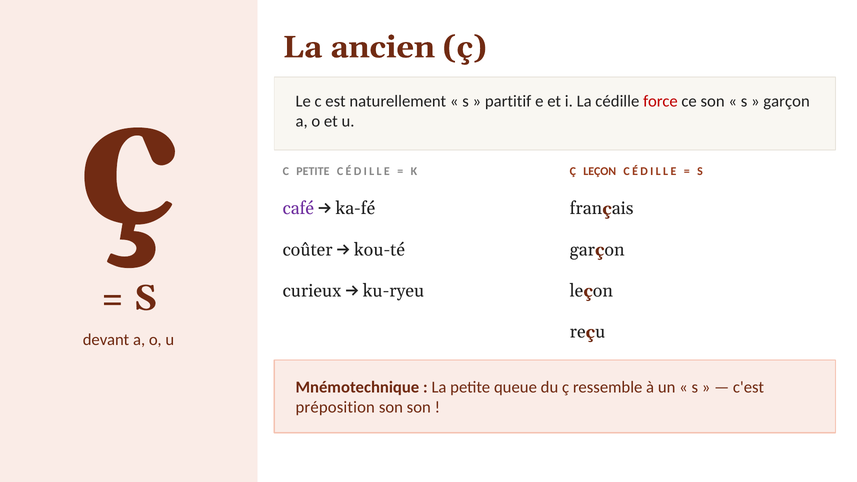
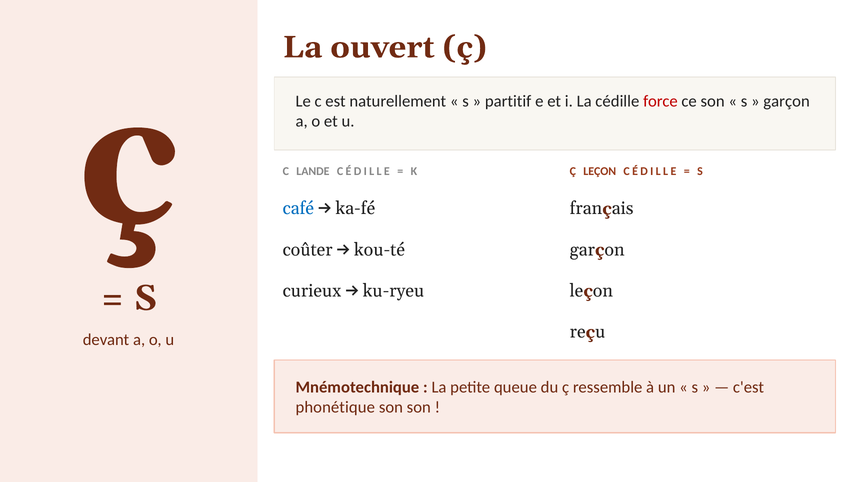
ancien: ancien -> ouvert
C PETITE: PETITE -> LANDE
café colour: purple -> blue
préposition: préposition -> phonétique
